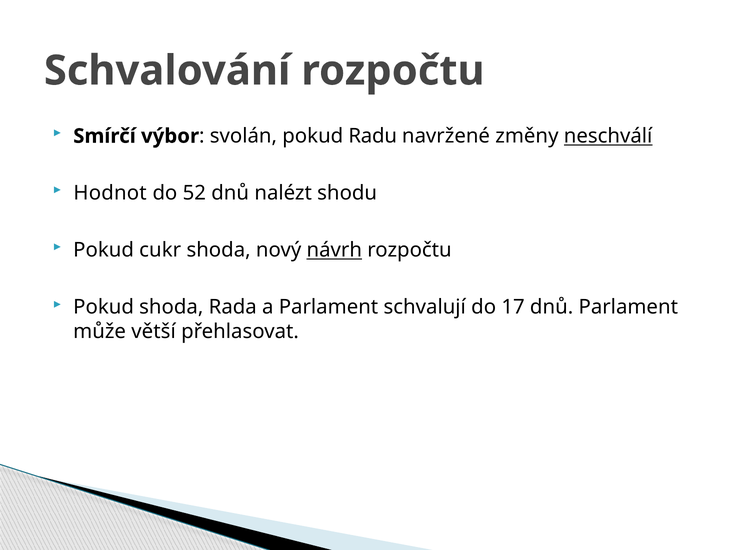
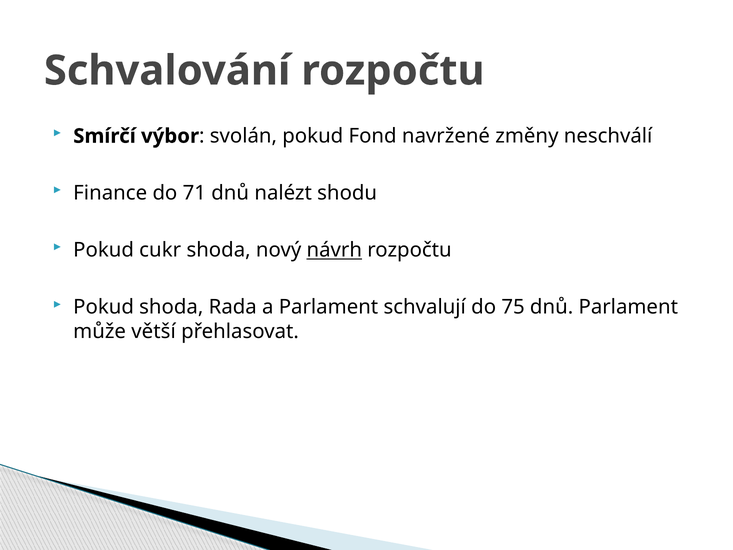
Radu: Radu -> Fond
neschválí underline: present -> none
Hodnot: Hodnot -> Finance
52: 52 -> 71
17: 17 -> 75
